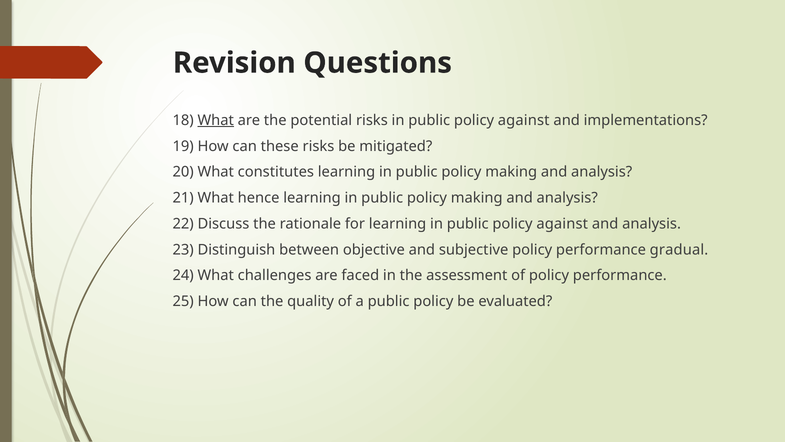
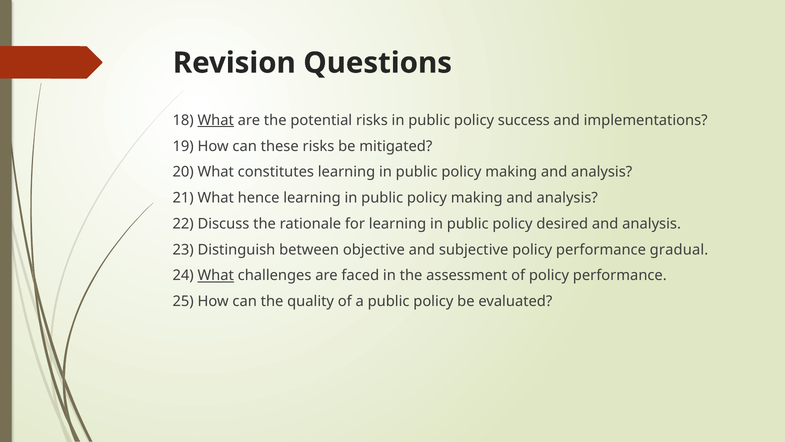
against at (524, 120): against -> success
against at (562, 224): against -> desired
What at (216, 275) underline: none -> present
